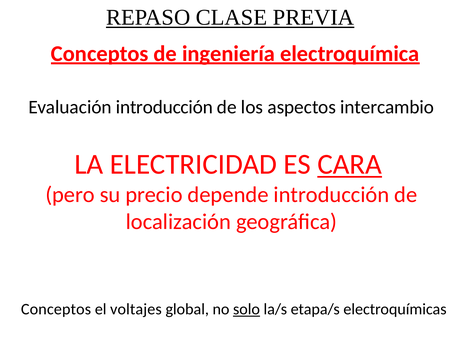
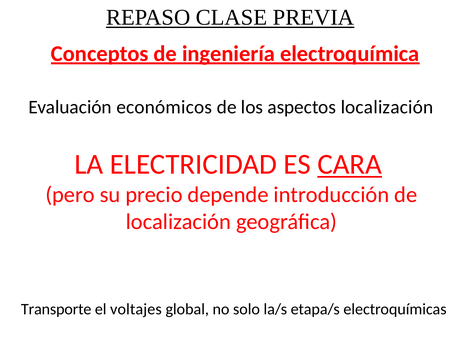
Evaluación introducción: introducción -> económicos
aspectos intercambio: intercambio -> localización
Conceptos at (56, 309): Conceptos -> Transporte
solo underline: present -> none
